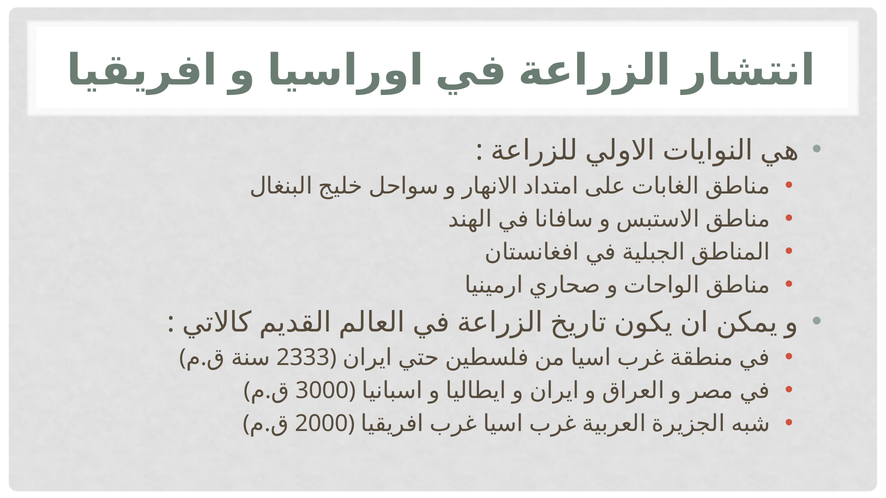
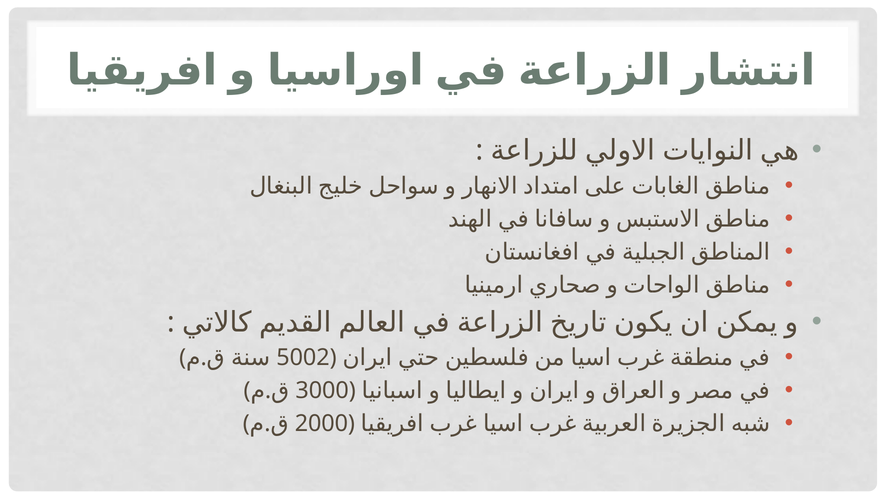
2333: 2333 -> 5002
